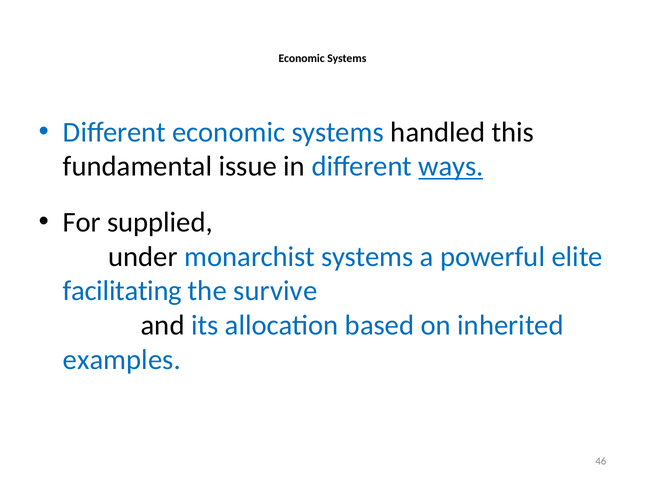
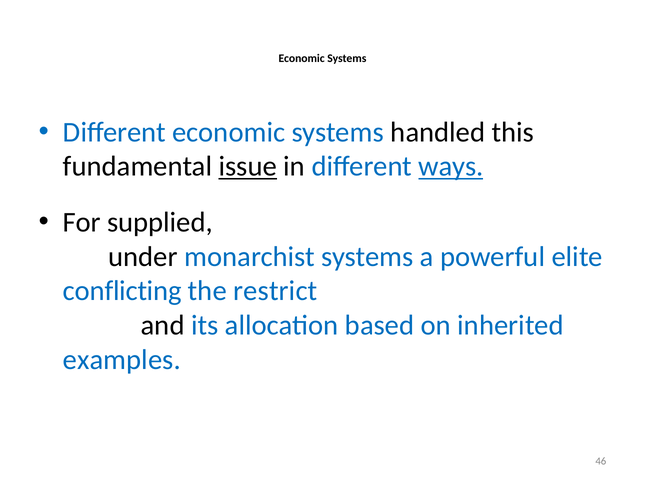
issue underline: none -> present
facilitating: facilitating -> conflicting
survive: survive -> restrict
